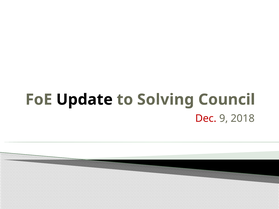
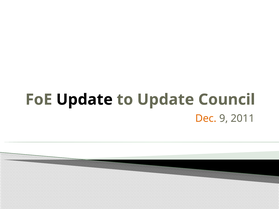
to Solving: Solving -> Update
Dec colour: red -> orange
2018: 2018 -> 2011
